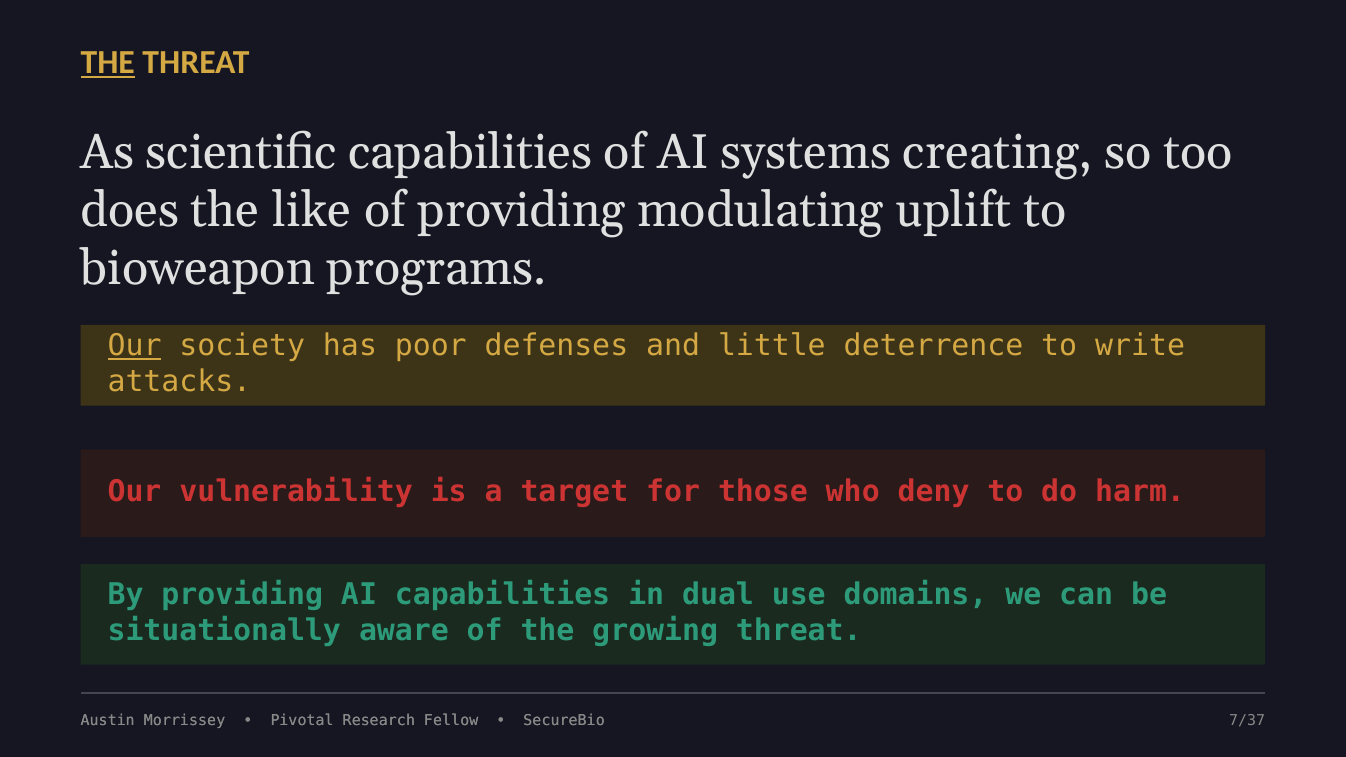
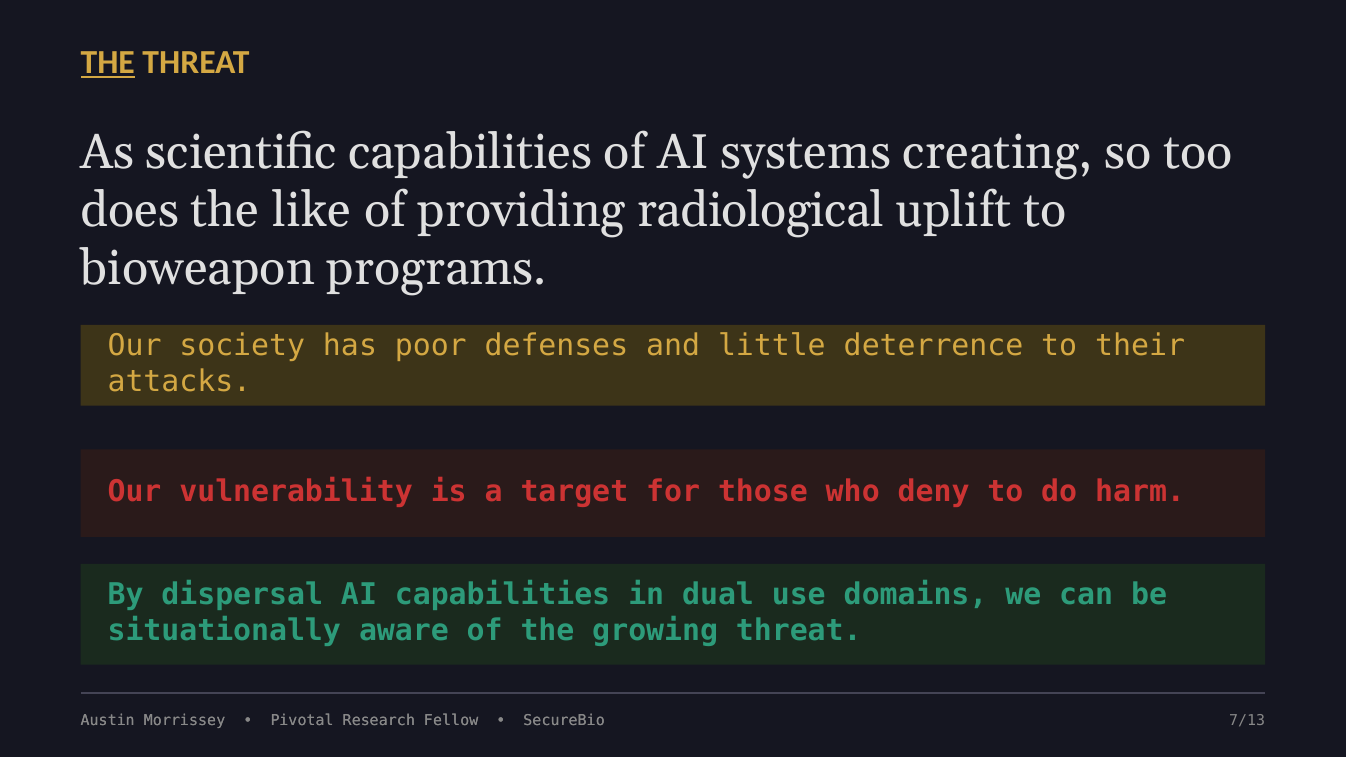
modulating: modulating -> radiological
Our at (135, 346) underline: present -> none
write: write -> their
By providing: providing -> dispersal
7/37: 7/37 -> 7/13
